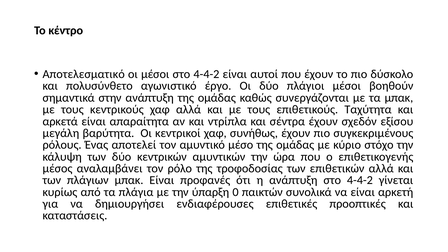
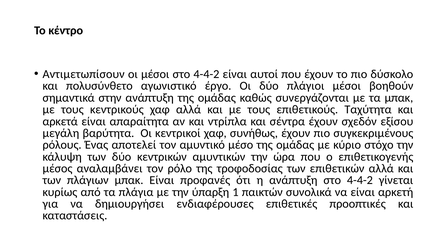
Αποτελεσματικό: Αποτελεσματικό -> Αντιμετωπίσουν
0: 0 -> 1
